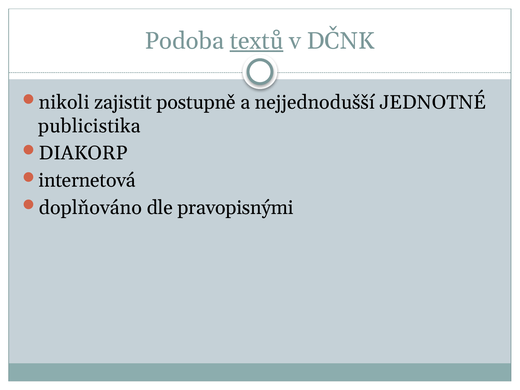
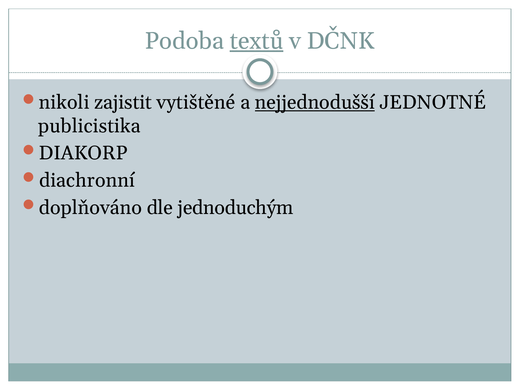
postupně: postupně -> vytištěné
nejjednodušší underline: none -> present
internetová: internetová -> diachronní
pravopisnými: pravopisnými -> jednoduchým
